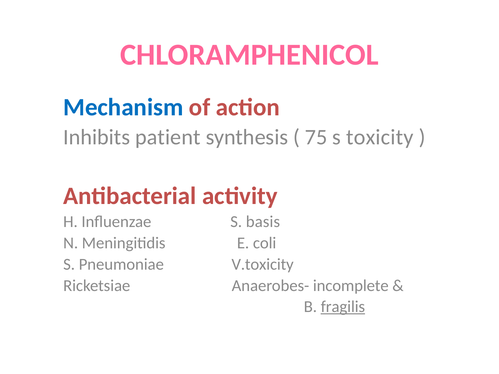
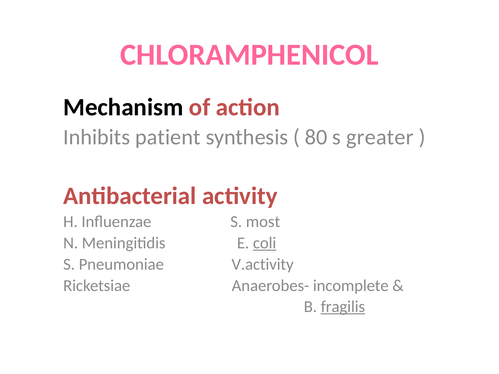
Mechanism colour: blue -> black
75: 75 -> 80
toxicity: toxicity -> greater
basis: basis -> most
coli underline: none -> present
V.toxicity: V.toxicity -> V.activity
